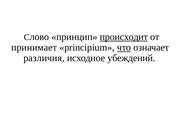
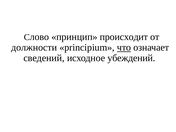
происходит underline: present -> none
принимает: принимает -> должности
различия: различия -> сведений
